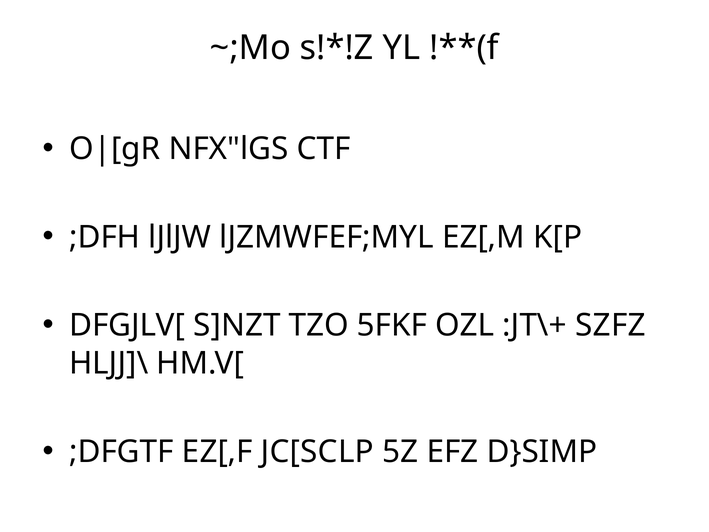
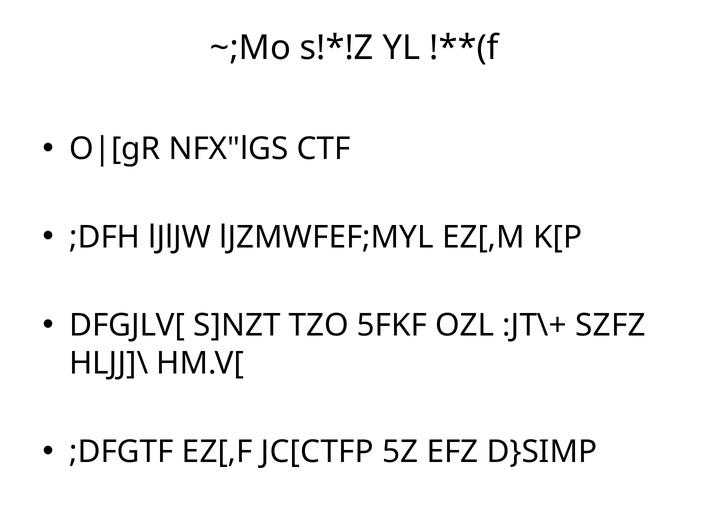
JC[SCLP: JC[SCLP -> JC[CTFP
